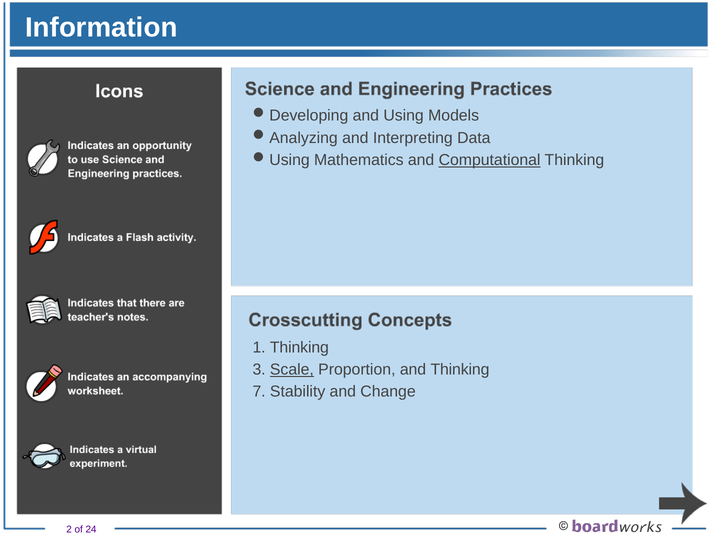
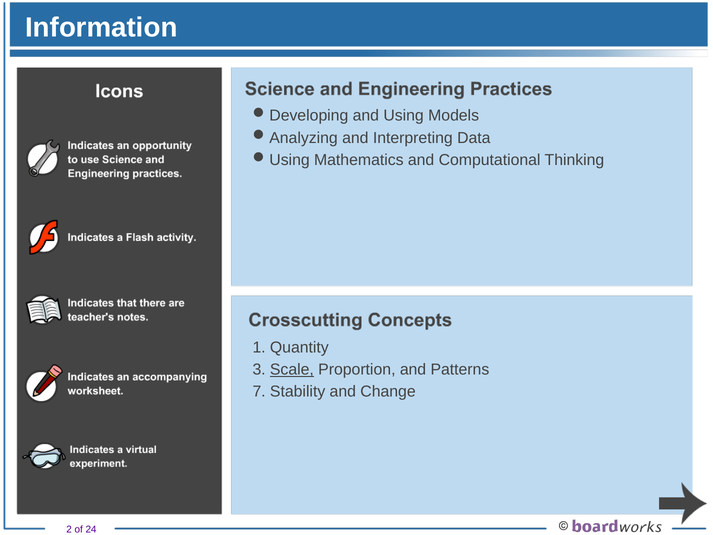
Computational underline: present -> none
1 Thinking: Thinking -> Quantity
and Thinking: Thinking -> Patterns
